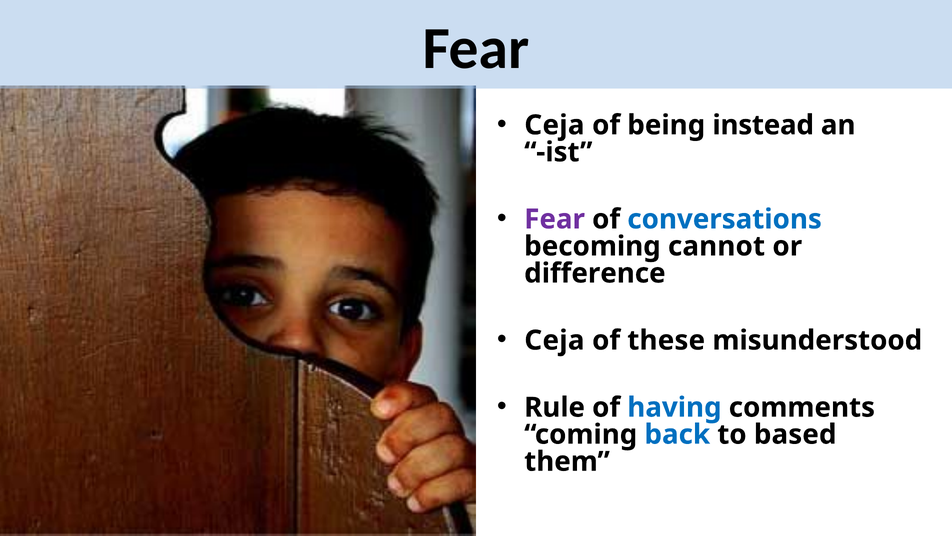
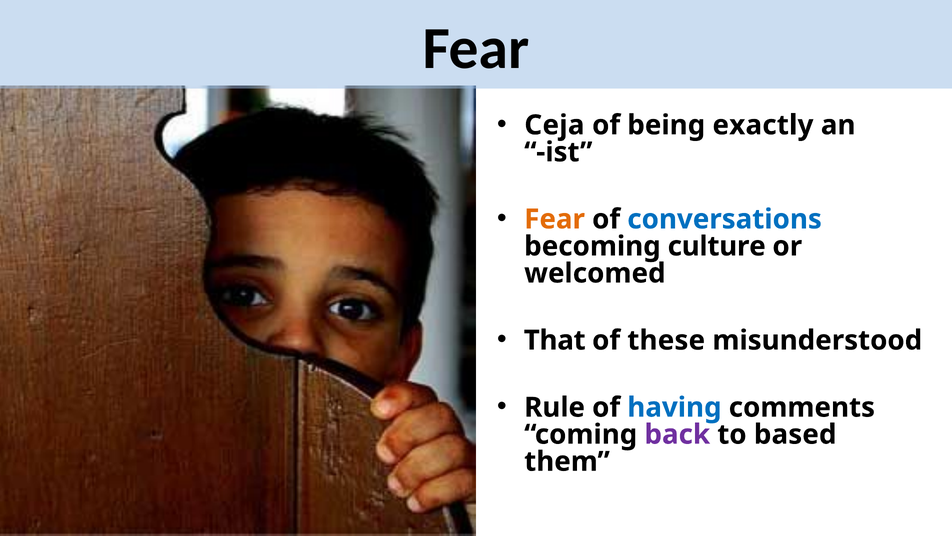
instead: instead -> exactly
Fear at (555, 219) colour: purple -> orange
cannot: cannot -> culture
difference: difference -> welcomed
Ceja at (554, 340): Ceja -> That
back colour: blue -> purple
